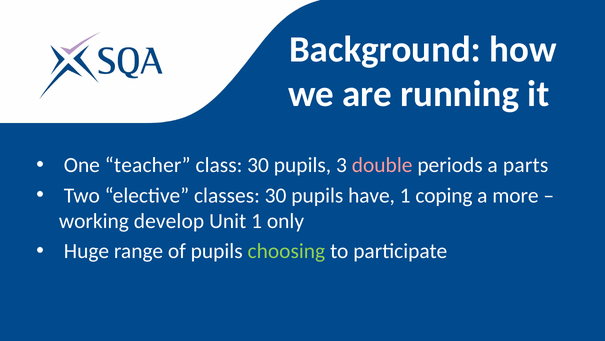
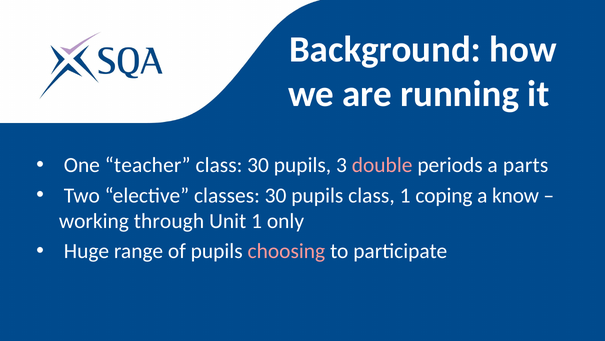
pupils have: have -> class
more: more -> know
develop: develop -> through
choosing colour: light green -> pink
